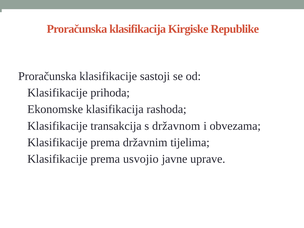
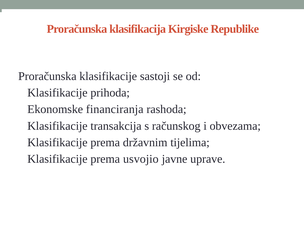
Ekonomske klasifikacija: klasifikacija -> financiranja
državnom: državnom -> računskog
